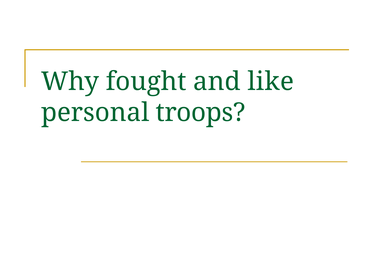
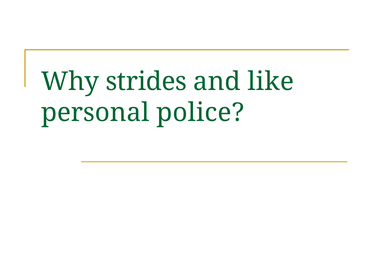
fought: fought -> strides
troops: troops -> police
